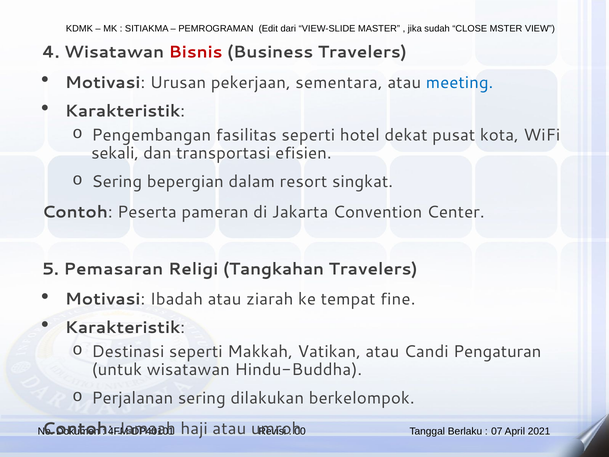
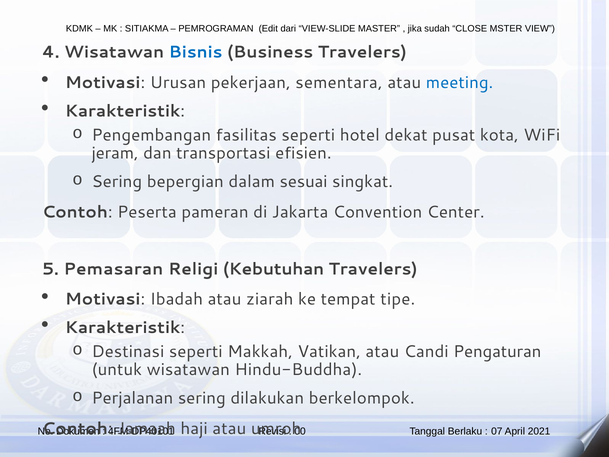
Bisnis colour: red -> blue
sekali: sekali -> jeram
resort: resort -> sesuai
Tangkahan: Tangkahan -> Kebutuhan
fine: fine -> tipe
